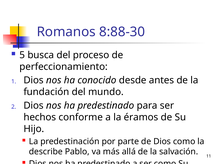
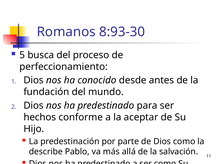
8:88-30: 8:88-30 -> 8:93-30
éramos: éramos -> aceptar
